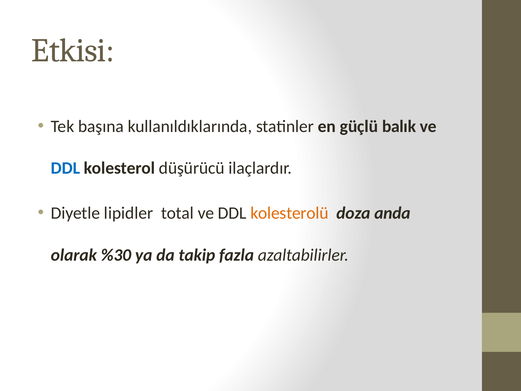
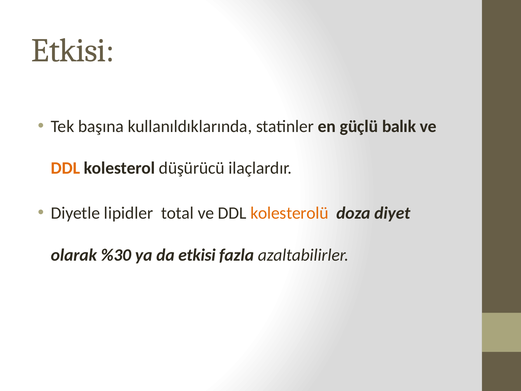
DDL at (65, 168) colour: blue -> orange
anda: anda -> diyet
da takip: takip -> etkisi
